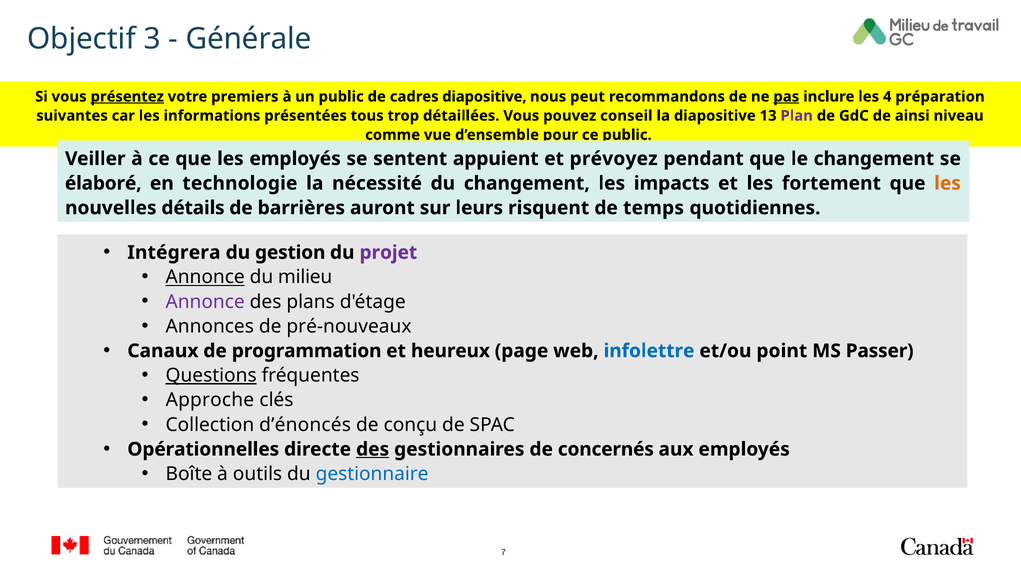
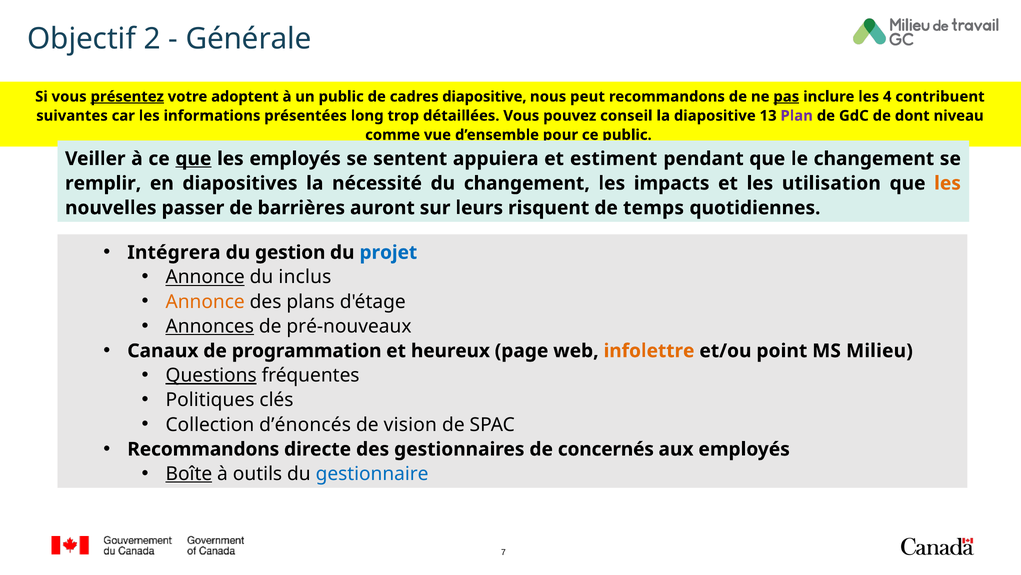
3: 3 -> 2
premiers: premiers -> adoptent
préparation: préparation -> contribuent
tous: tous -> long
ainsi: ainsi -> dont
que at (193, 159) underline: none -> present
appuient: appuient -> appuiera
prévoyez: prévoyez -> estiment
élaboré: élaboré -> remplir
technologie: technologie -> diapositives
fortement: fortement -> utilisation
détails: détails -> passer
projet colour: purple -> blue
milieu: milieu -> inclus
Annonce at (205, 301) colour: purple -> orange
Annonces underline: none -> present
infolettre colour: blue -> orange
Passer: Passer -> Milieu
Approche: Approche -> Politiques
conçu: conçu -> vision
Opérationnelles at (203, 449): Opérationnelles -> Recommandons
des at (373, 449) underline: present -> none
Boîte underline: none -> present
